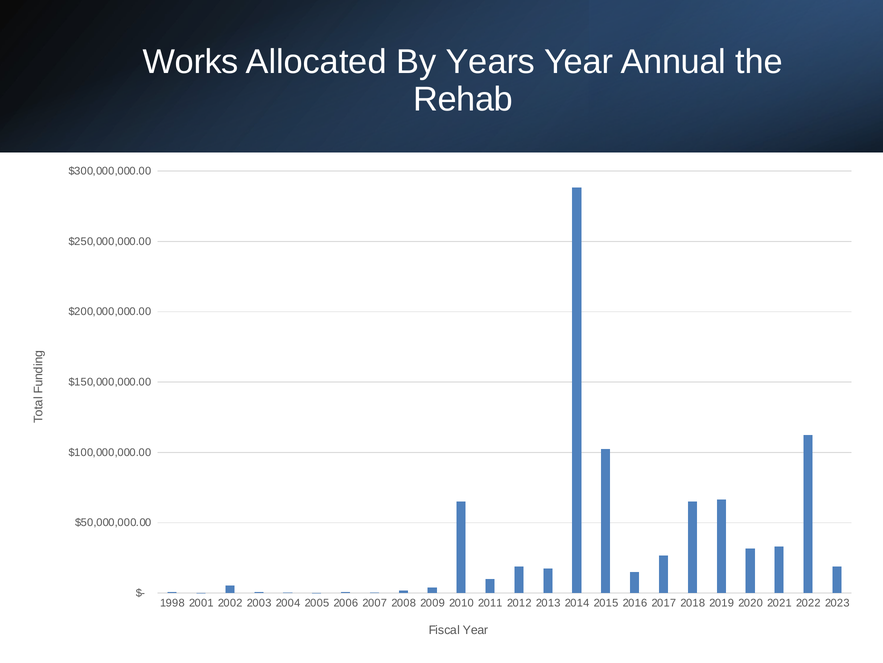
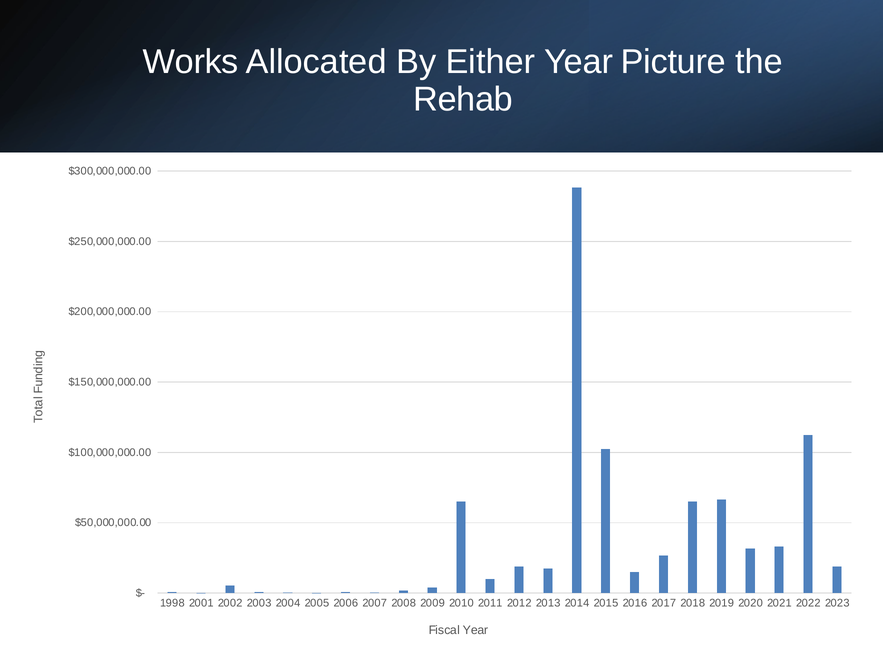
Years: Years -> Either
Annual: Annual -> Picture
